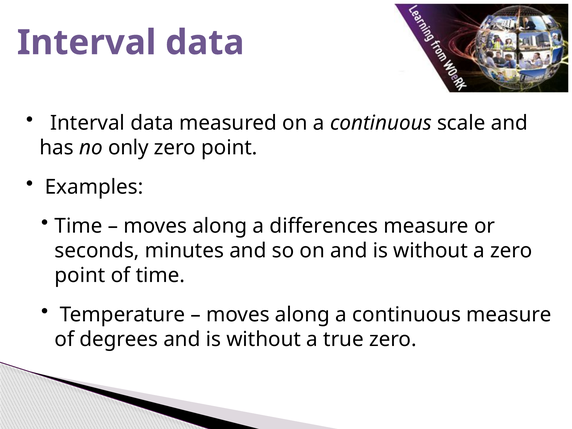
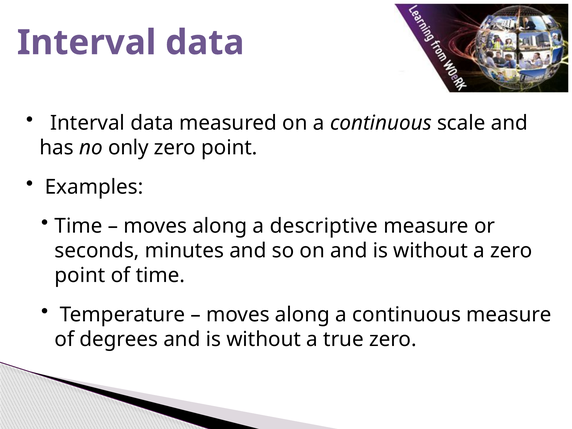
differences: differences -> descriptive
